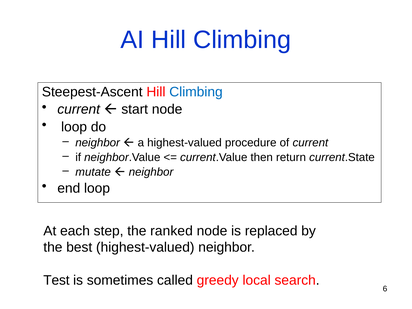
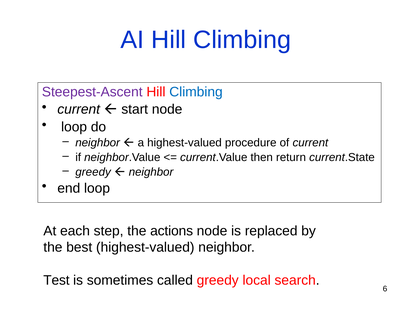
Steepest-Ascent colour: black -> purple
mutate at (93, 172): mutate -> greedy
ranked: ranked -> actions
